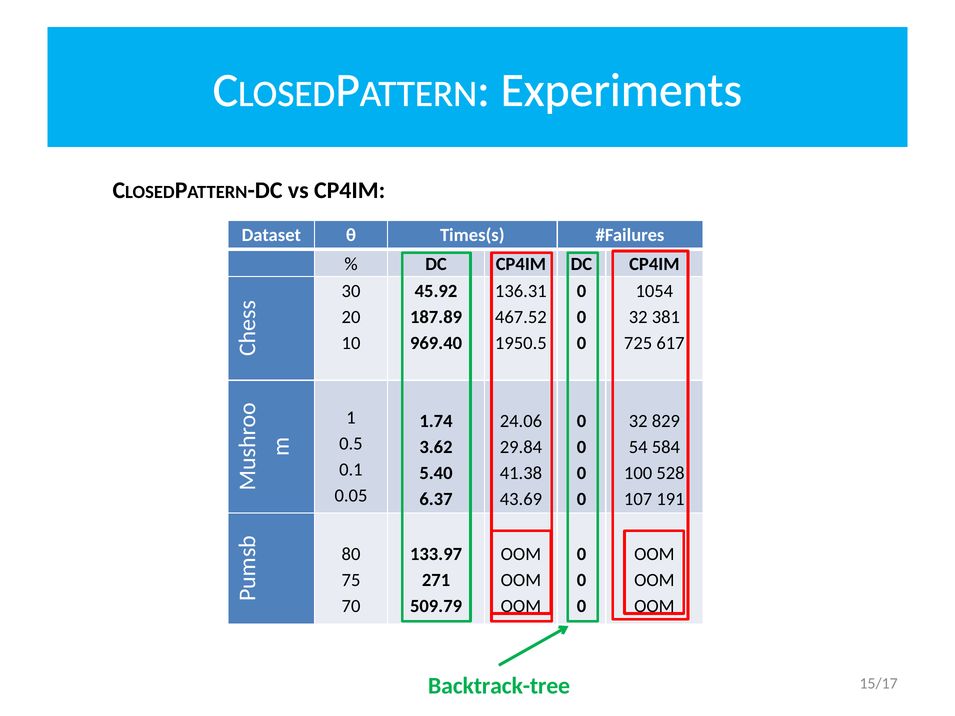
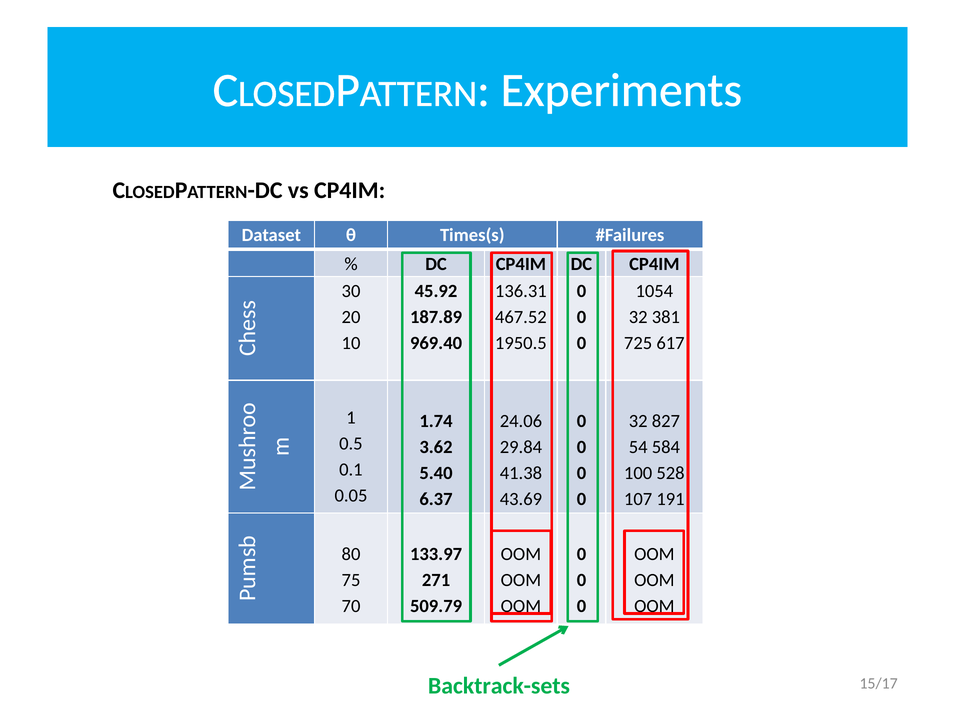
829: 829 -> 827
Backtrack-tree: Backtrack-tree -> Backtrack-sets
